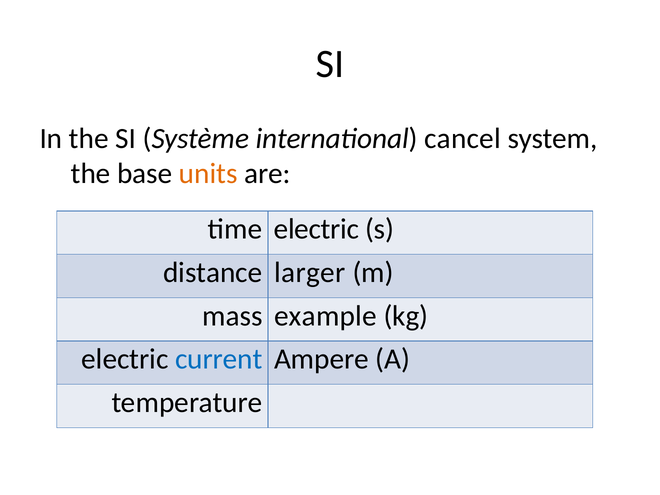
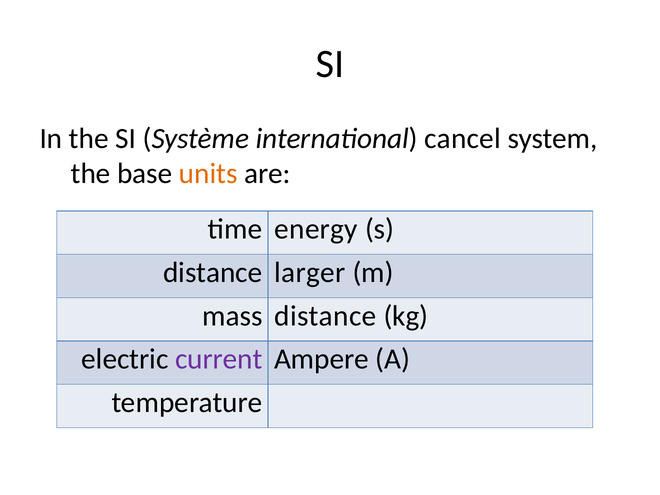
time electric: electric -> energy
mass example: example -> distance
current colour: blue -> purple
